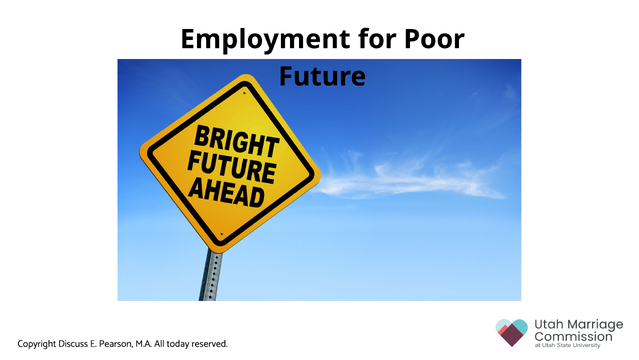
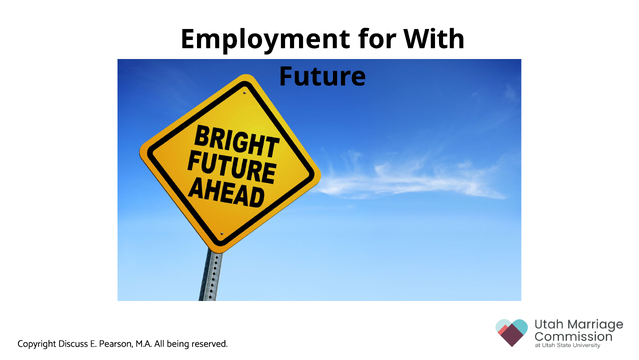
Poor: Poor -> With
today: today -> being
